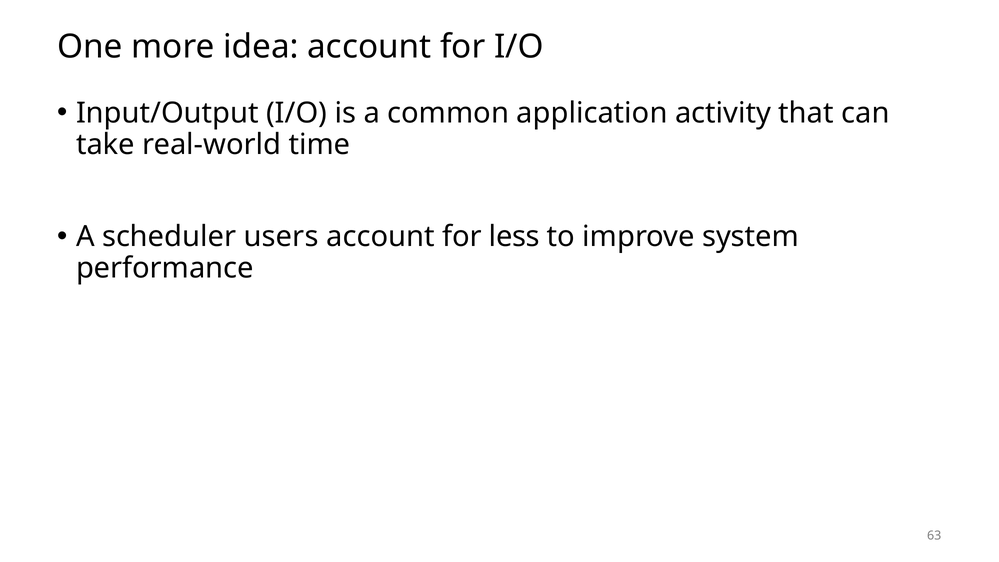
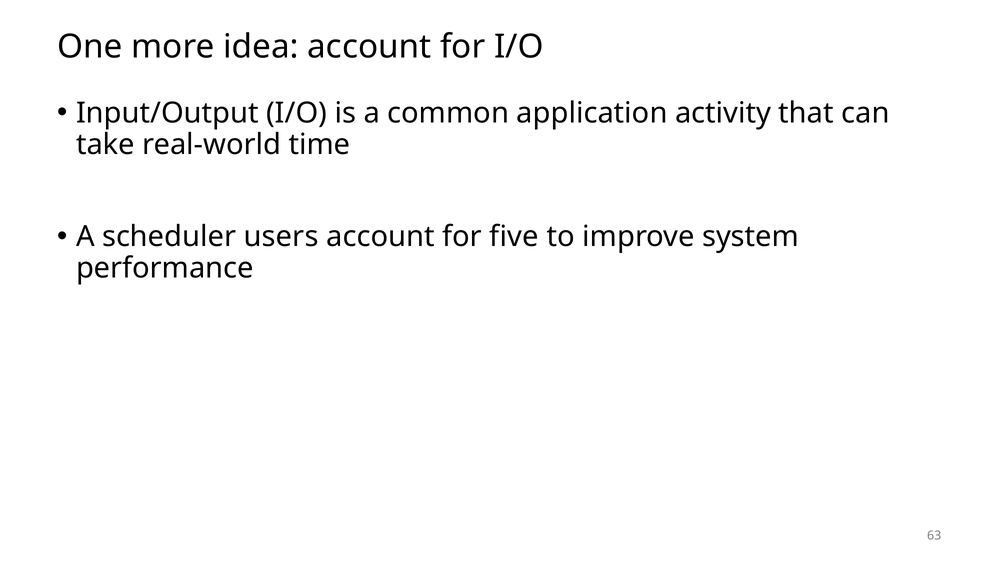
less: less -> five
